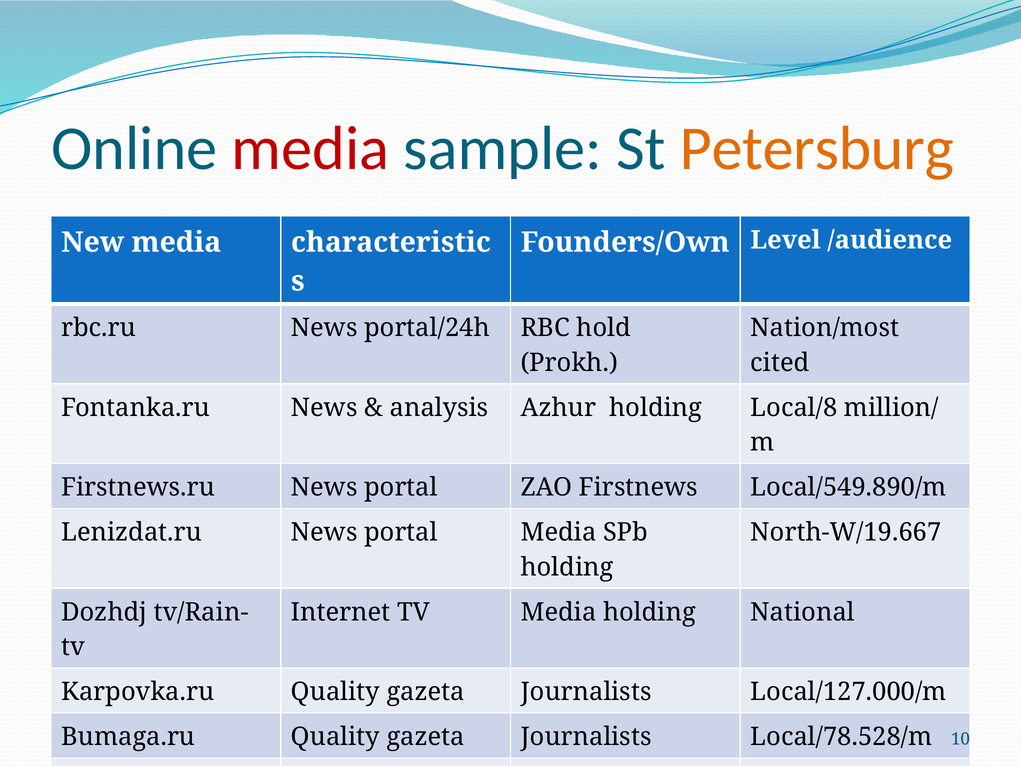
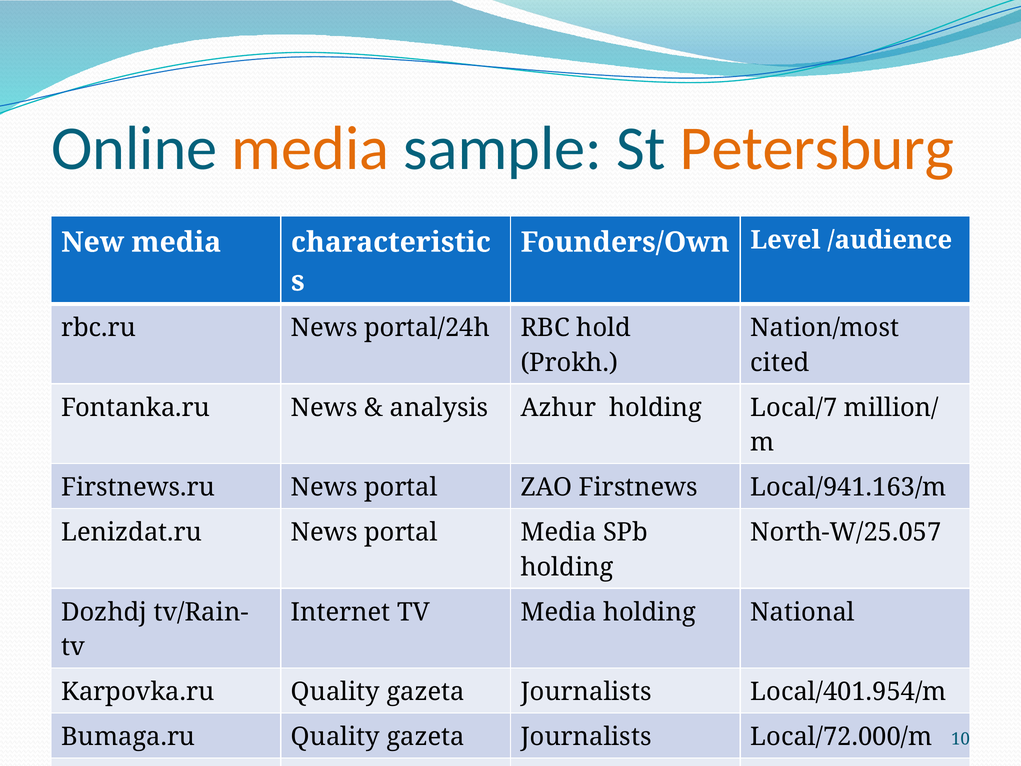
media at (310, 149) colour: red -> orange
Local/8: Local/8 -> Local/7
Local/549.890/m: Local/549.890/m -> Local/941.163/m
North-W/19.667: North-W/19.667 -> North-W/25.057
Local/127.000/m: Local/127.000/m -> Local/401.954/m
Local/78.528/m: Local/78.528/m -> Local/72.000/m
